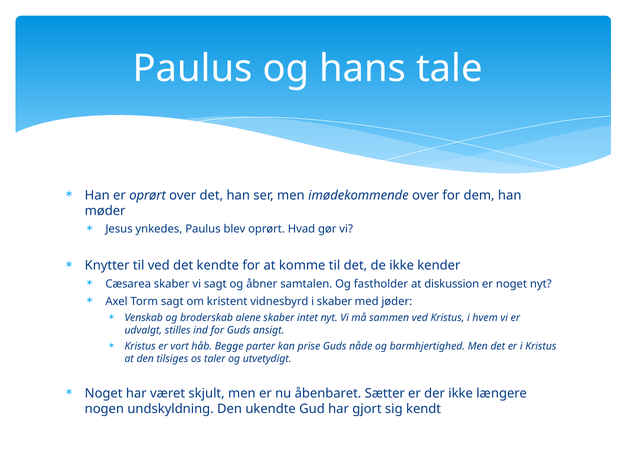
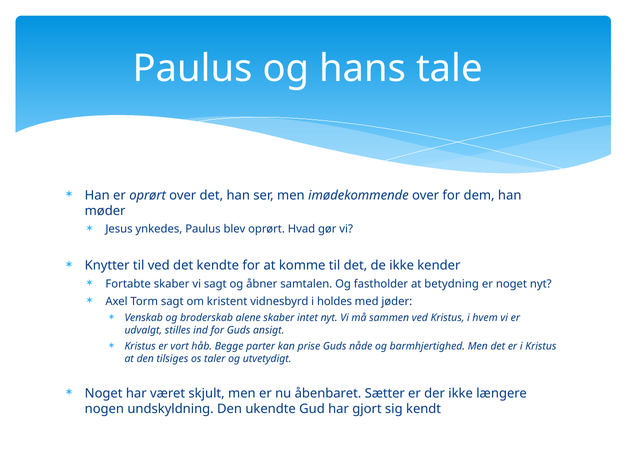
Cæsarea: Cæsarea -> Fortabte
diskussion: diskussion -> betydning
i skaber: skaber -> holdes
